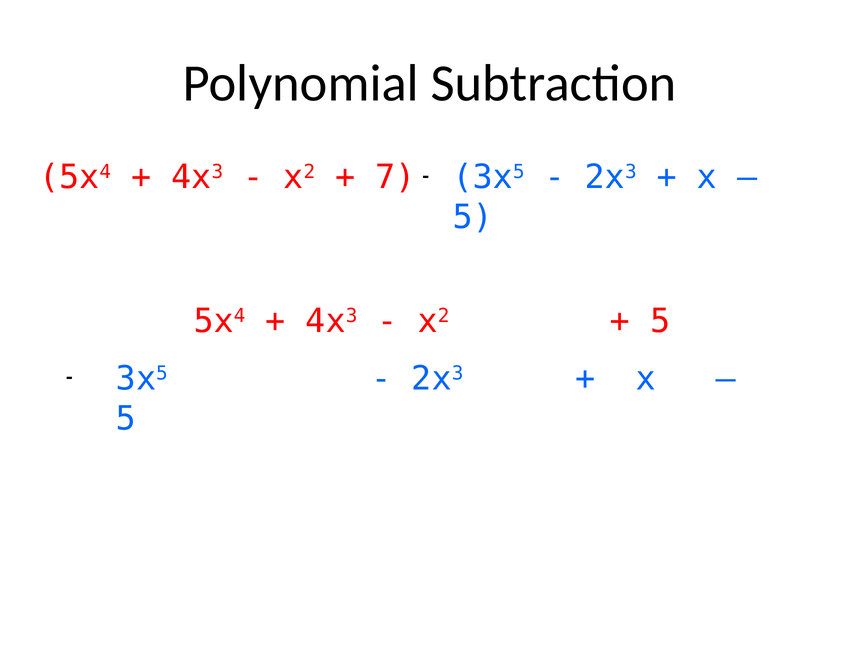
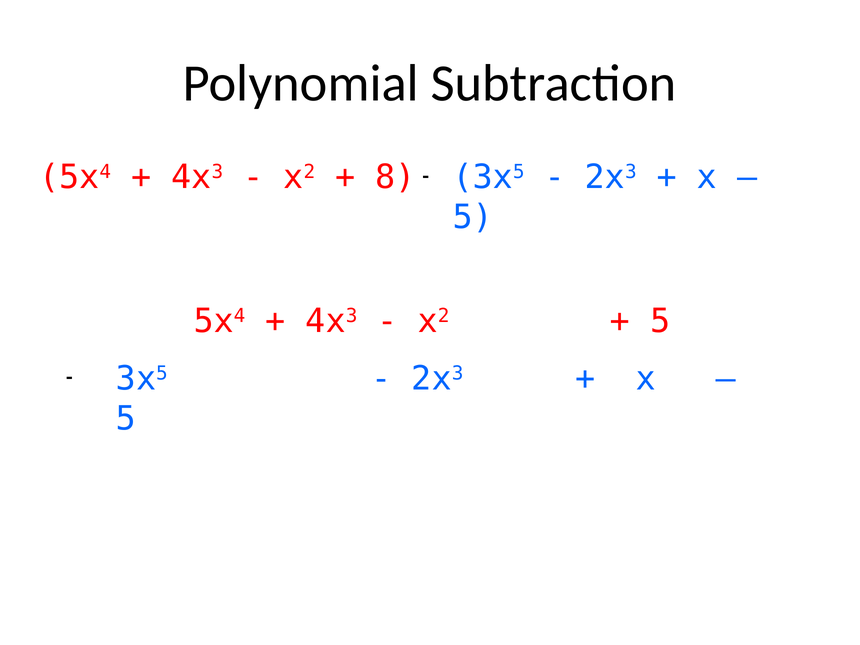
7: 7 -> 8
